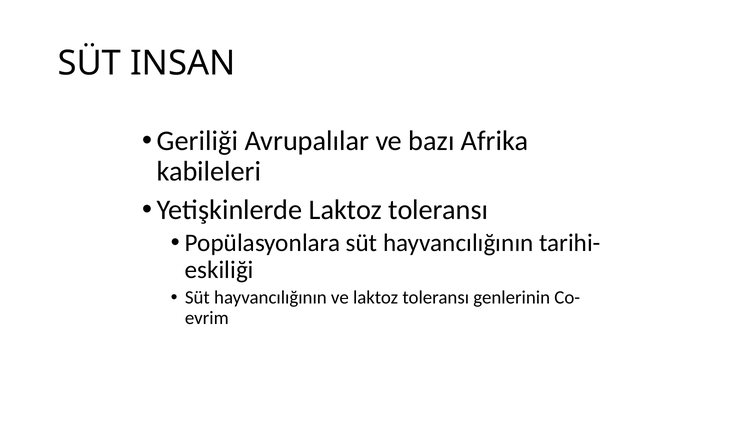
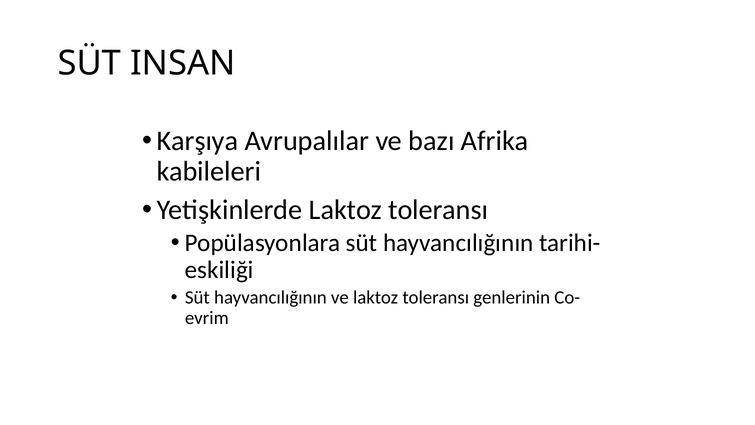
Geriliği: Geriliği -> Karşıya
